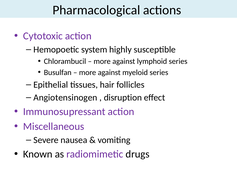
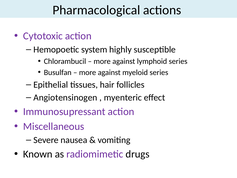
disruption: disruption -> myenteric
